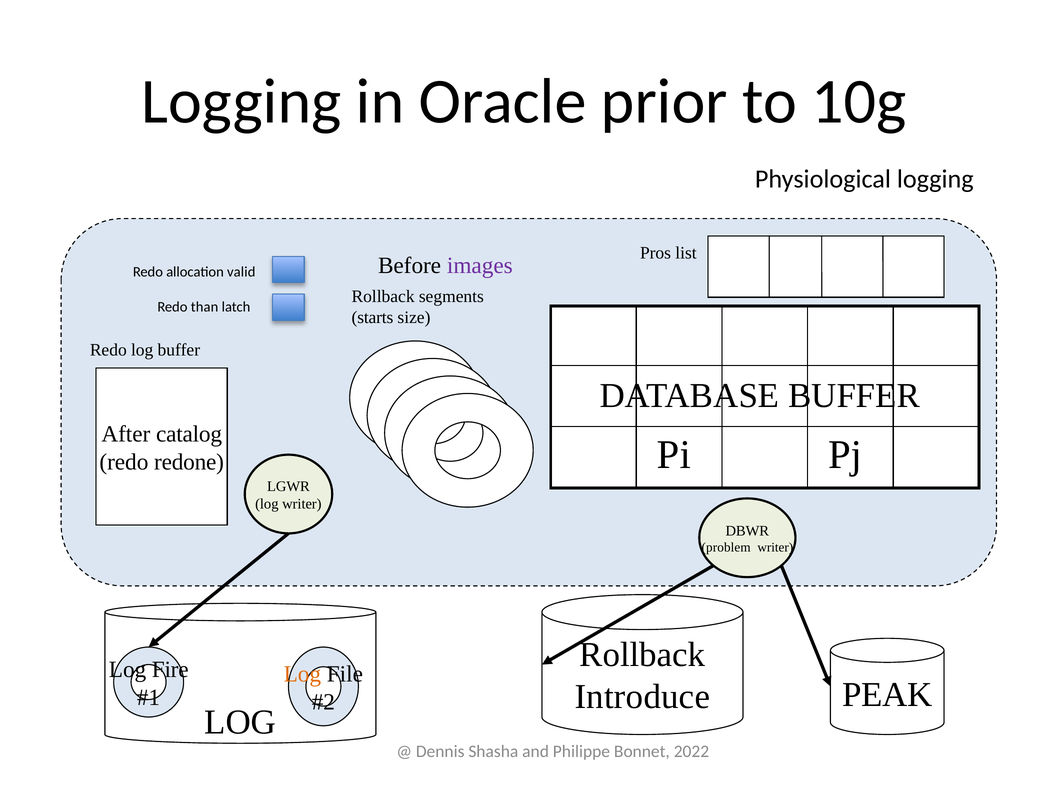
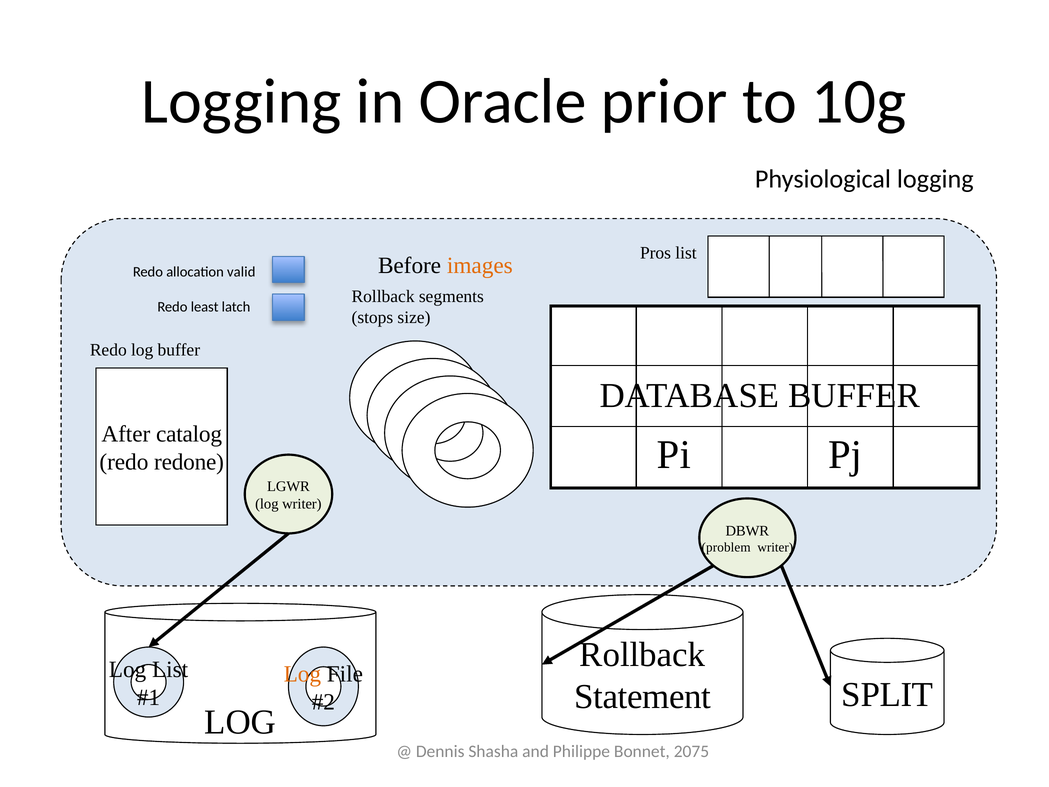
images colour: purple -> orange
than: than -> least
starts: starts -> stops
Log Fire: Fire -> List
PEAK: PEAK -> SPLIT
Introduce: Introduce -> Statement
2022: 2022 -> 2075
